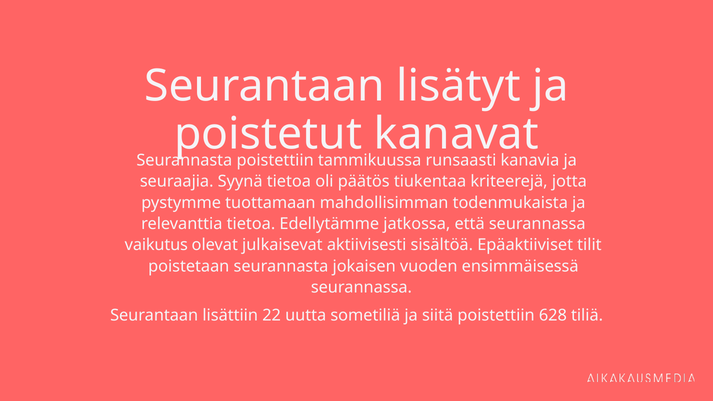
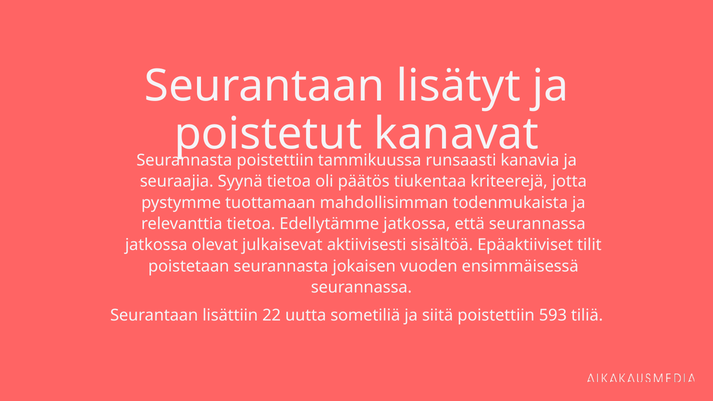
vaikutus at (156, 245): vaikutus -> jatkossa
628: 628 -> 593
